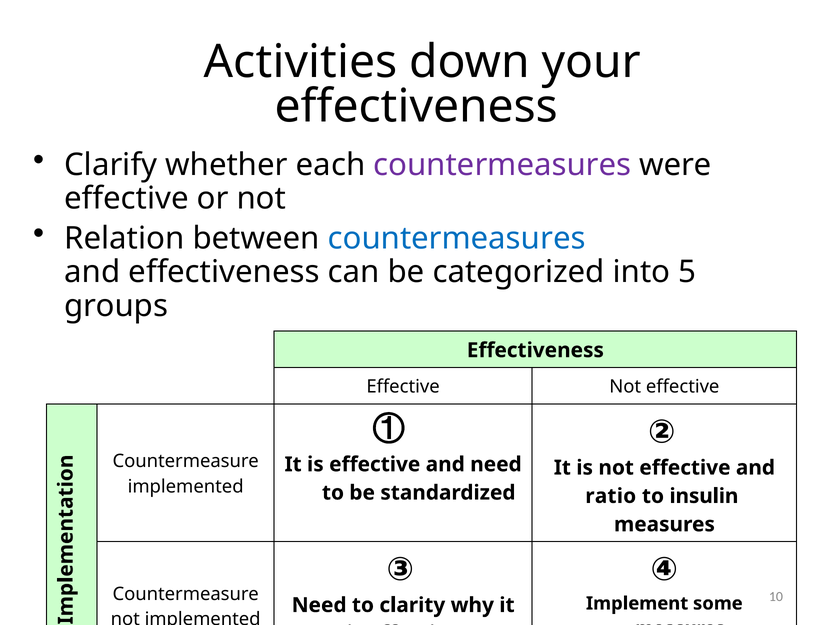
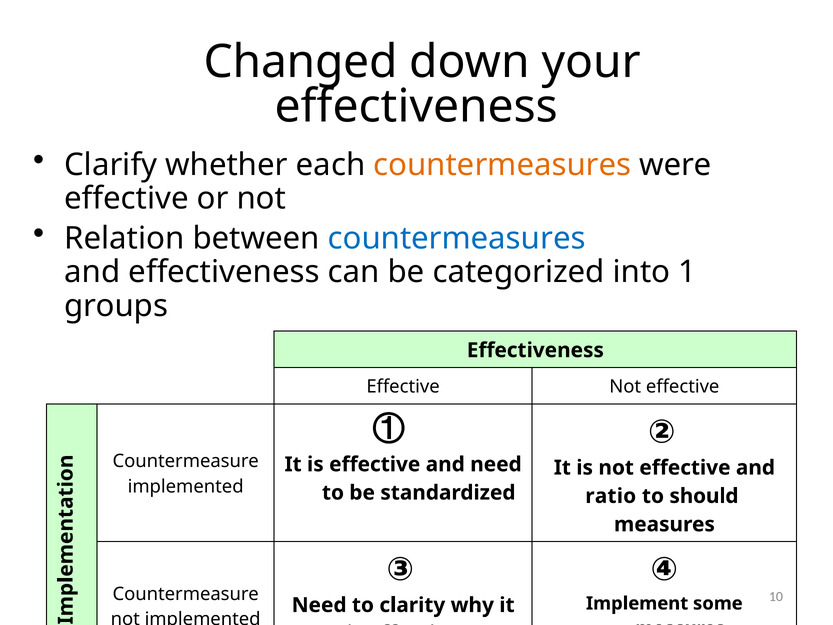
Activities: Activities -> Changed
countermeasures at (502, 165) colour: purple -> orange
5: 5 -> 1
insulin: insulin -> should
